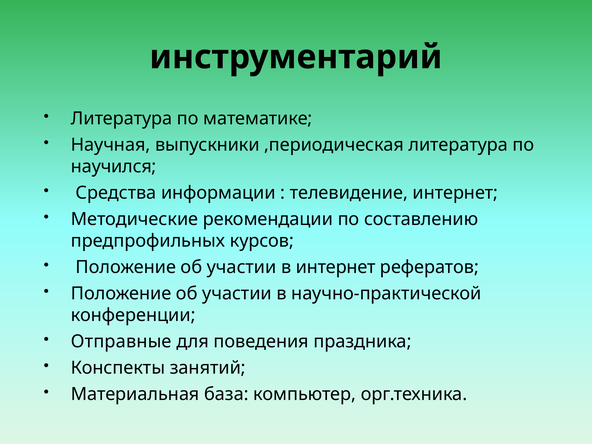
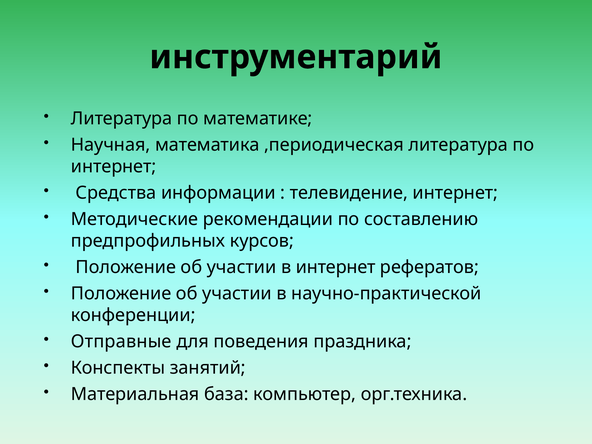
выпускники: выпускники -> математика
научился at (114, 167): научился -> интернет
